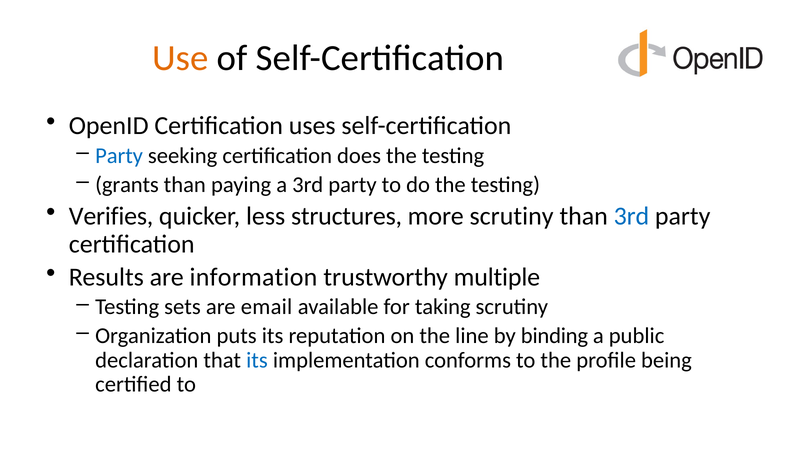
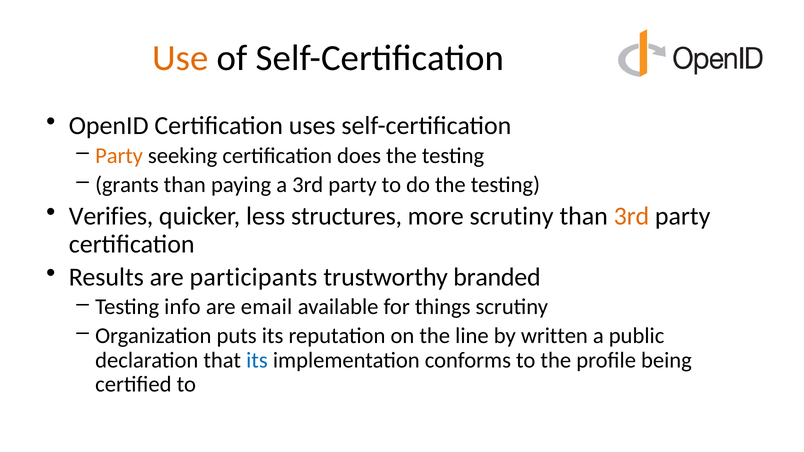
Party at (119, 156) colour: blue -> orange
3rd at (631, 216) colour: blue -> orange
information: information -> participants
multiple: multiple -> branded
sets: sets -> info
taking: taking -> things
binding: binding -> written
